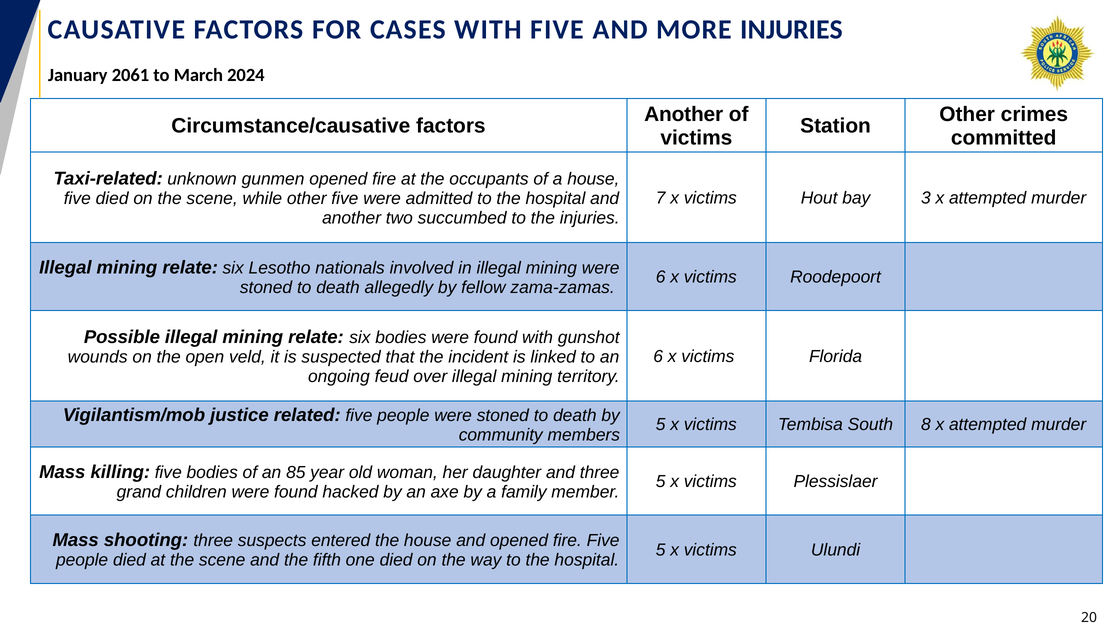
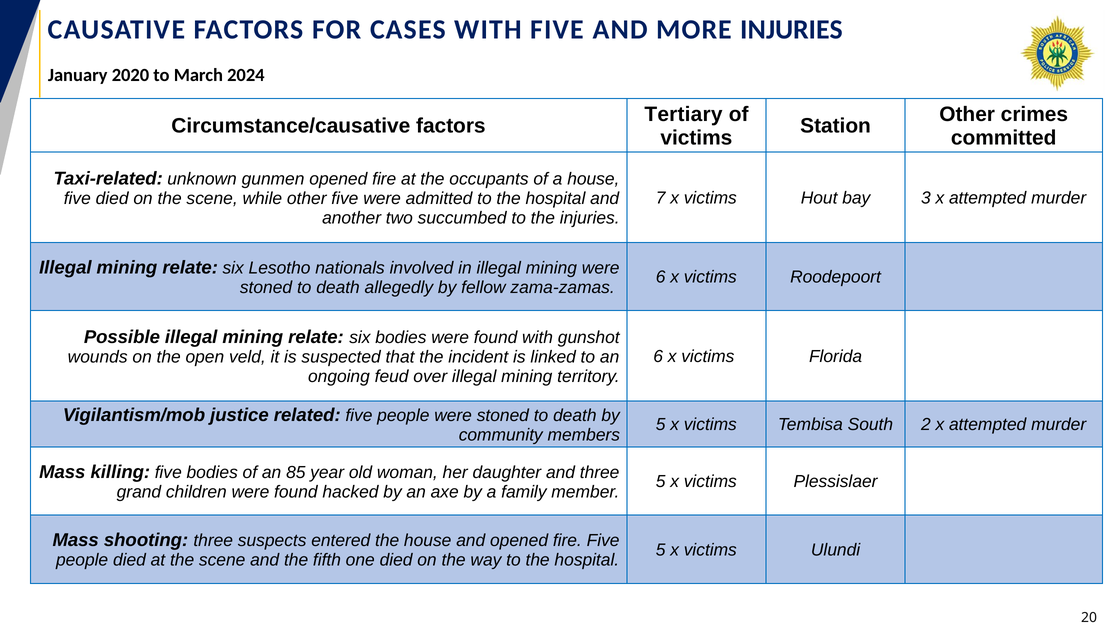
2061: 2061 -> 2020
Another at (684, 115): Another -> Tertiary
8: 8 -> 2
